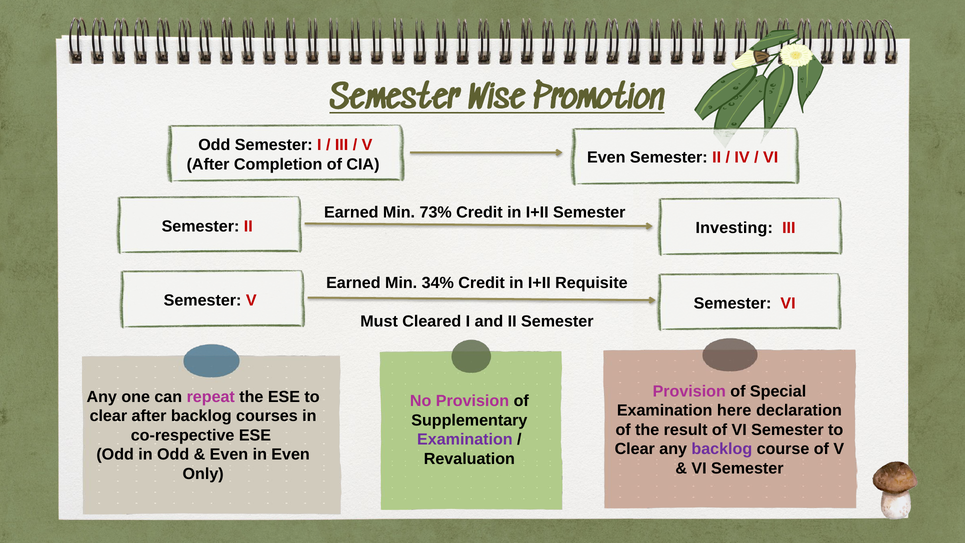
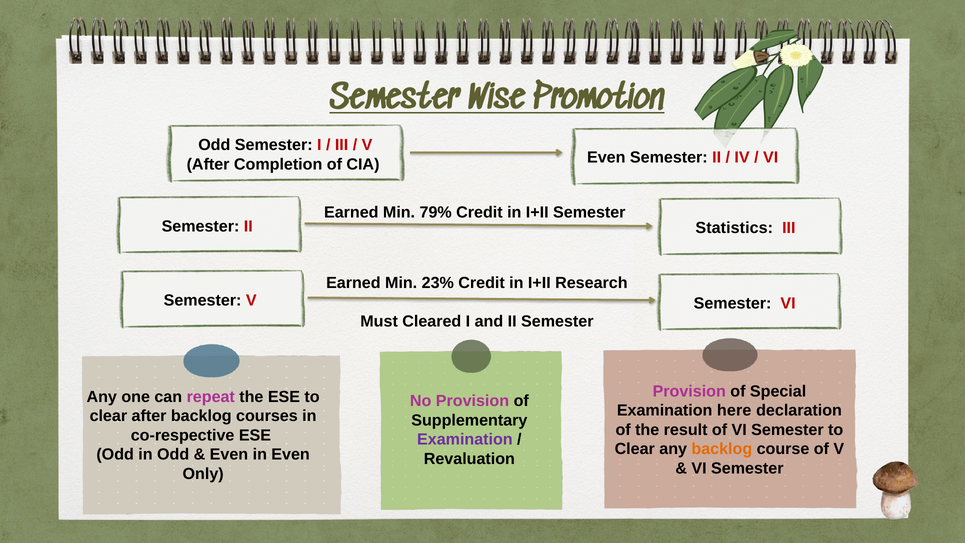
73%: 73% -> 79%
Investing: Investing -> Statistics
34%: 34% -> 23%
Requisite: Requisite -> Research
backlog at (722, 449) colour: purple -> orange
